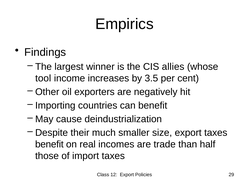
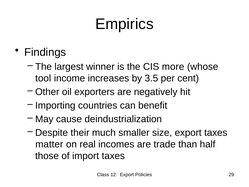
allies: allies -> more
benefit at (49, 144): benefit -> matter
